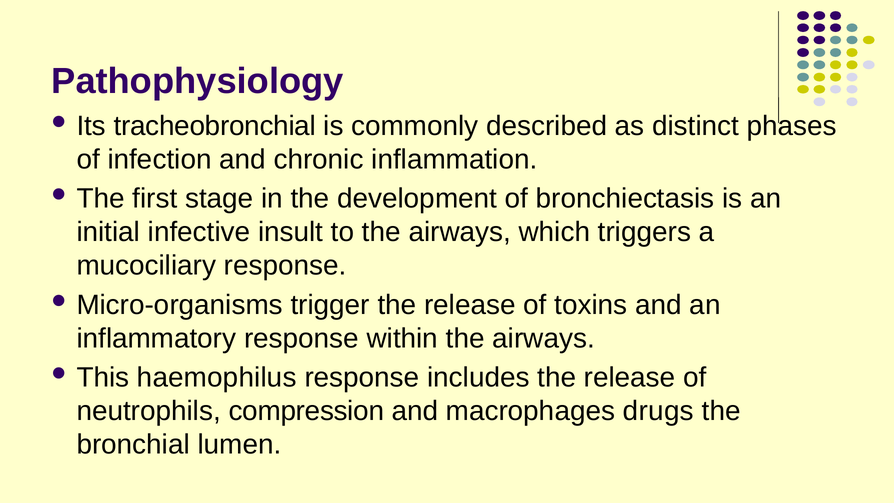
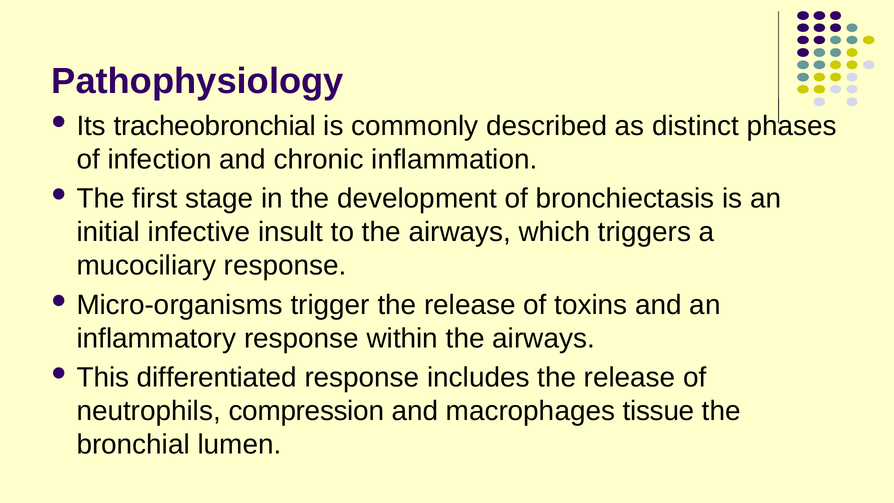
haemophilus: haemophilus -> differentiated
drugs: drugs -> tissue
